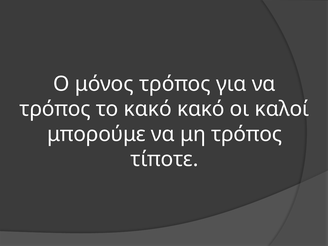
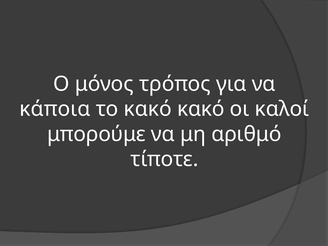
τρόπος at (55, 109): τρόπος -> κάποια
μη τρόπος: τρόπος -> αριθμό
